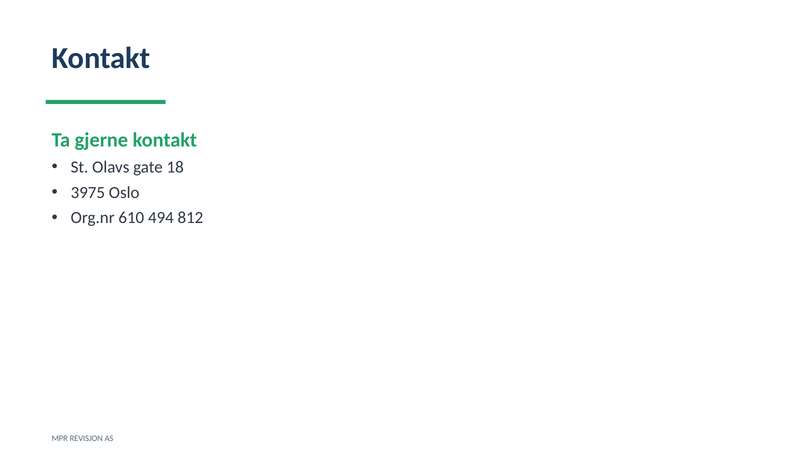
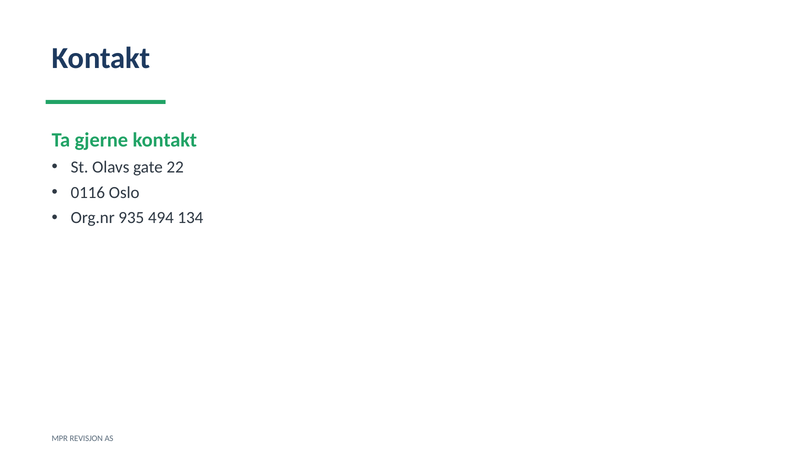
18: 18 -> 22
3975: 3975 -> 0116
610: 610 -> 935
812: 812 -> 134
